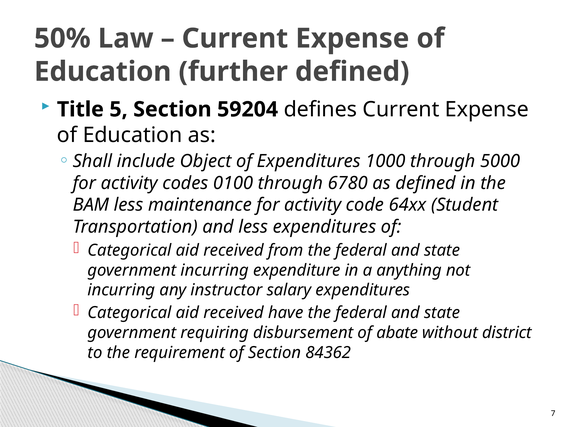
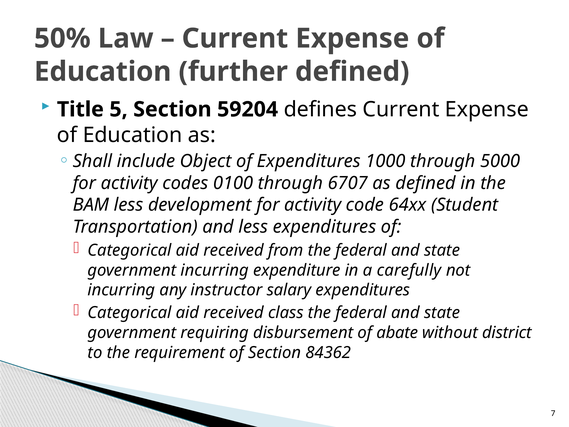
6780: 6780 -> 6707
maintenance: maintenance -> development
anything: anything -> carefully
have: have -> class
